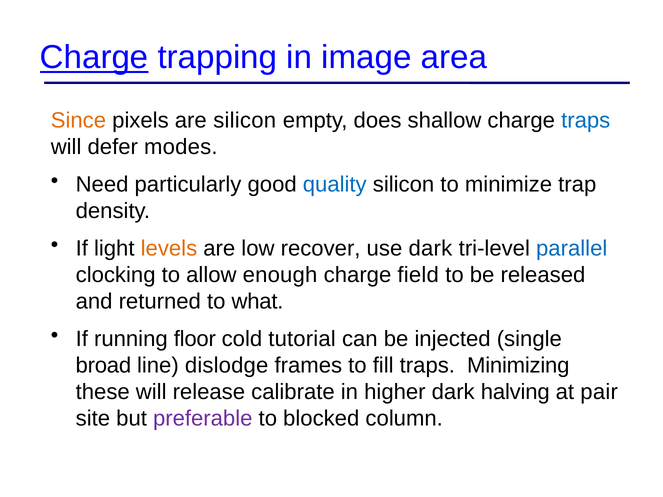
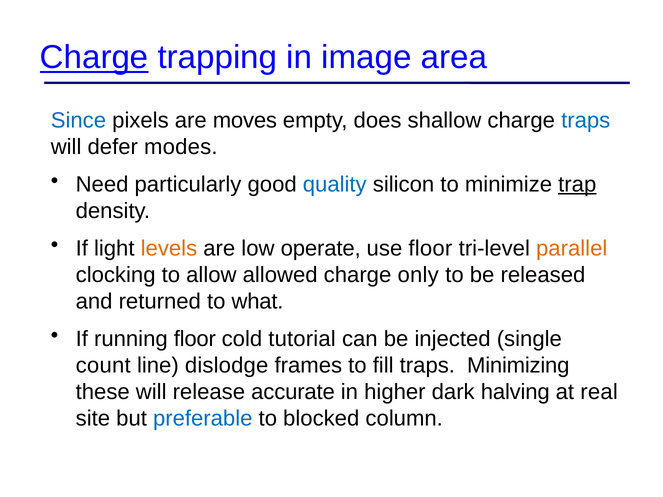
Since colour: orange -> blue
are silicon: silicon -> moves
trap underline: none -> present
recover: recover -> operate
use dark: dark -> floor
parallel colour: blue -> orange
enough: enough -> allowed
field: field -> only
broad: broad -> count
calibrate: calibrate -> accurate
pair: pair -> real
preferable colour: purple -> blue
